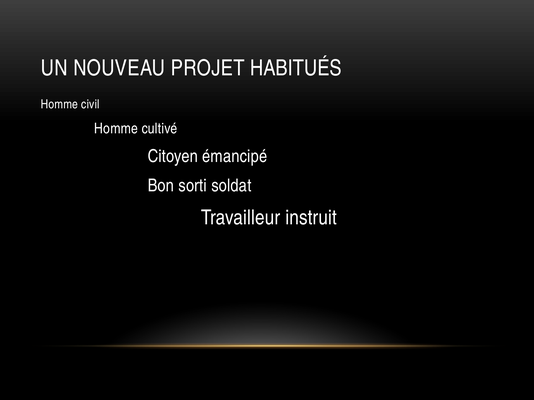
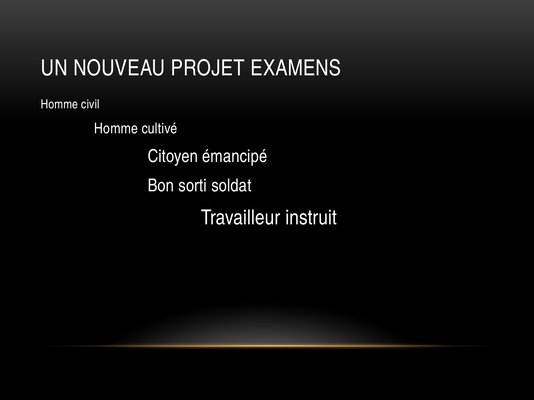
HABITUÉS: HABITUÉS -> EXAMENS
